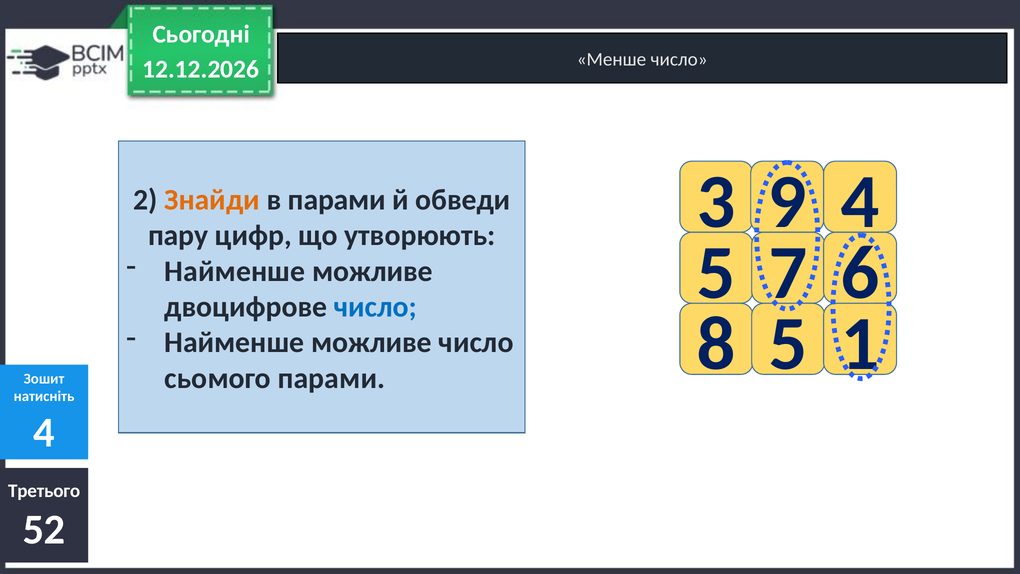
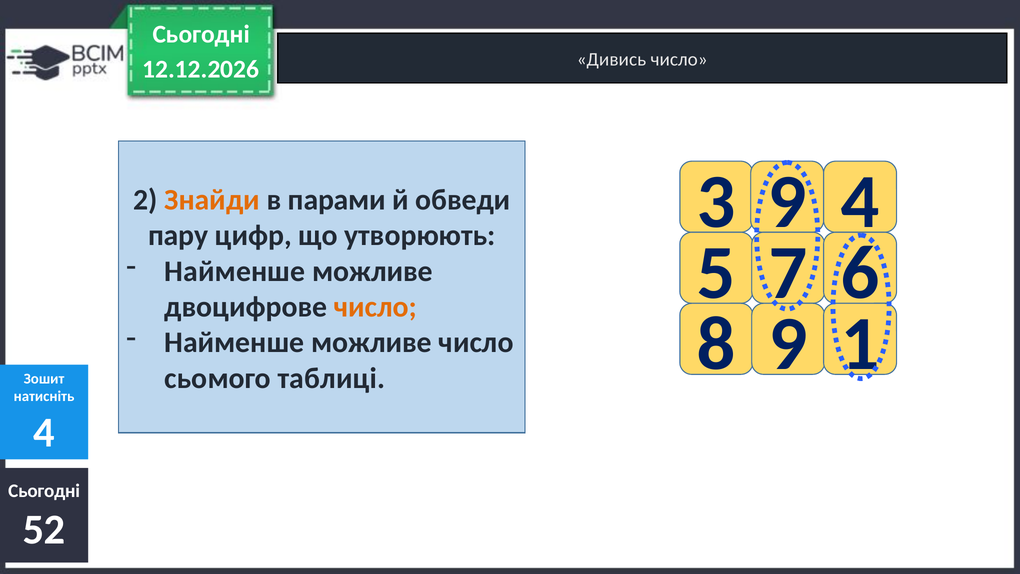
Менше: Менше -> Дивись
число at (375, 307) colour: blue -> orange
8 5: 5 -> 9
сьомого парами: парами -> таблиці
Третього at (44, 491): Третього -> Сьогодні
